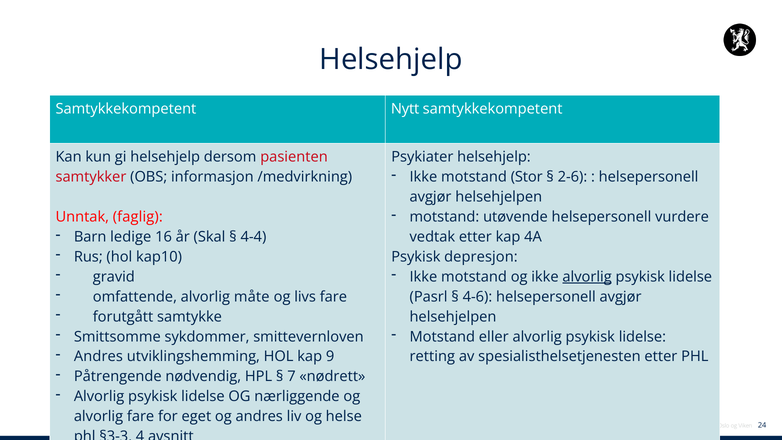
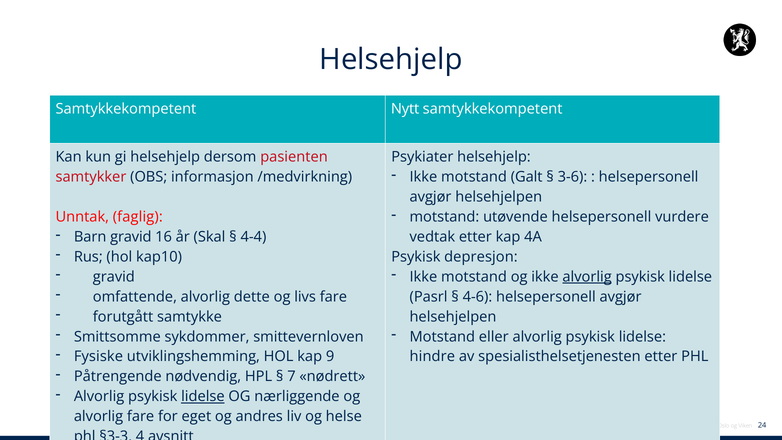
Stor: Stor -> Galt
2-6: 2-6 -> 3-6
Barn ledige: ledige -> gravid
måte: måte -> dette
Andres at (98, 357): Andres -> Fysiske
retting: retting -> hindre
lidelse at (203, 396) underline: none -> present
